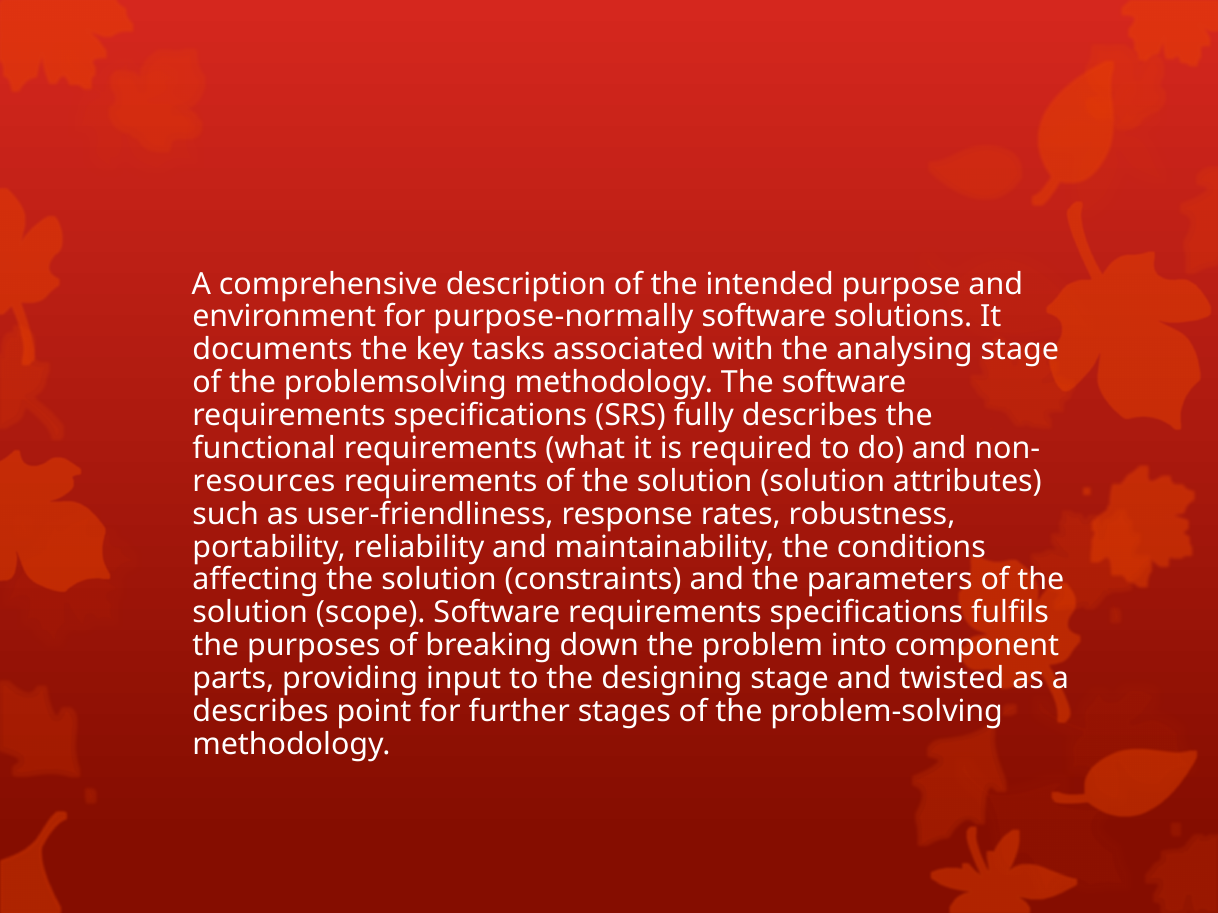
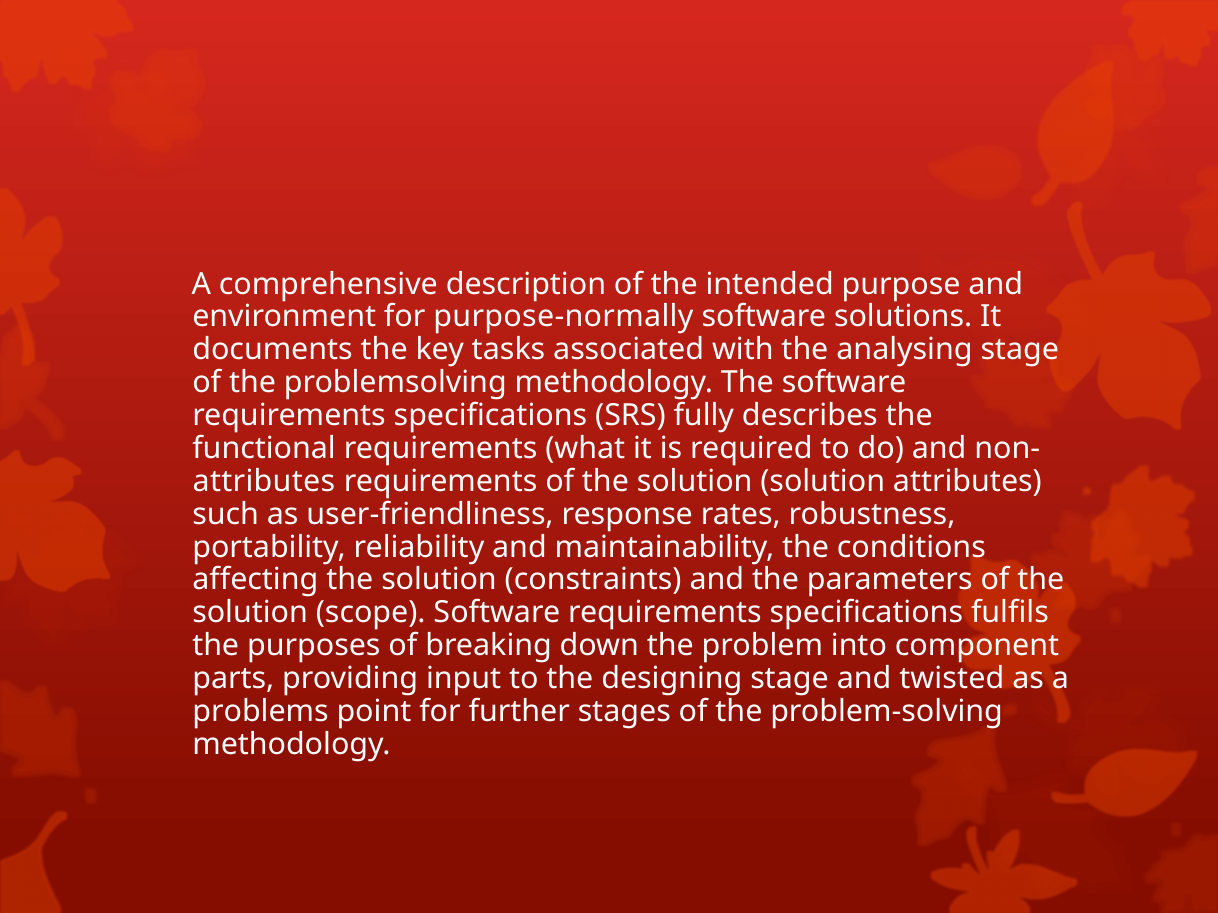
resources at (264, 482): resources -> attributes
describes at (261, 712): describes -> problems
